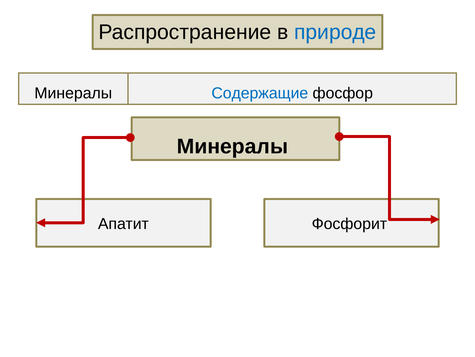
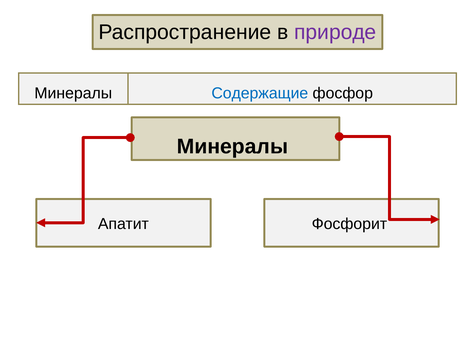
природе colour: blue -> purple
